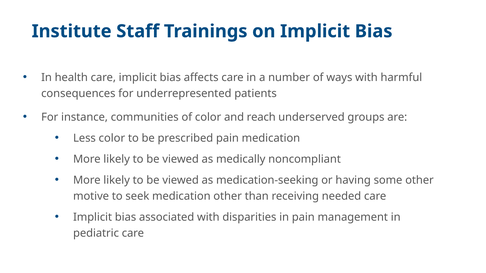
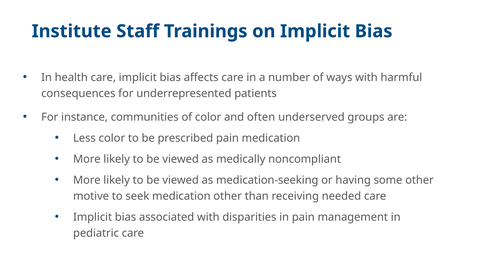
reach: reach -> often
